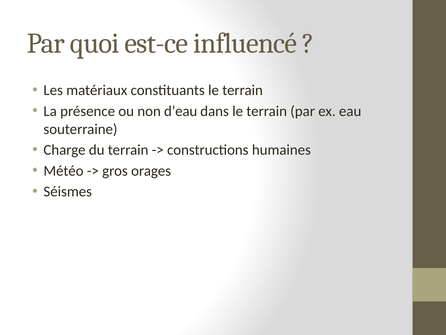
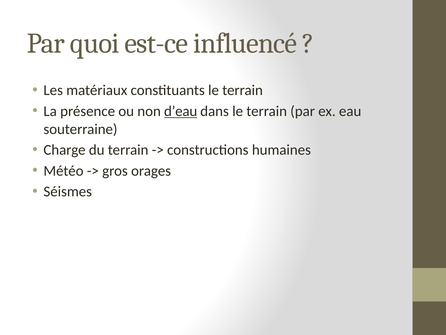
d’eau underline: none -> present
